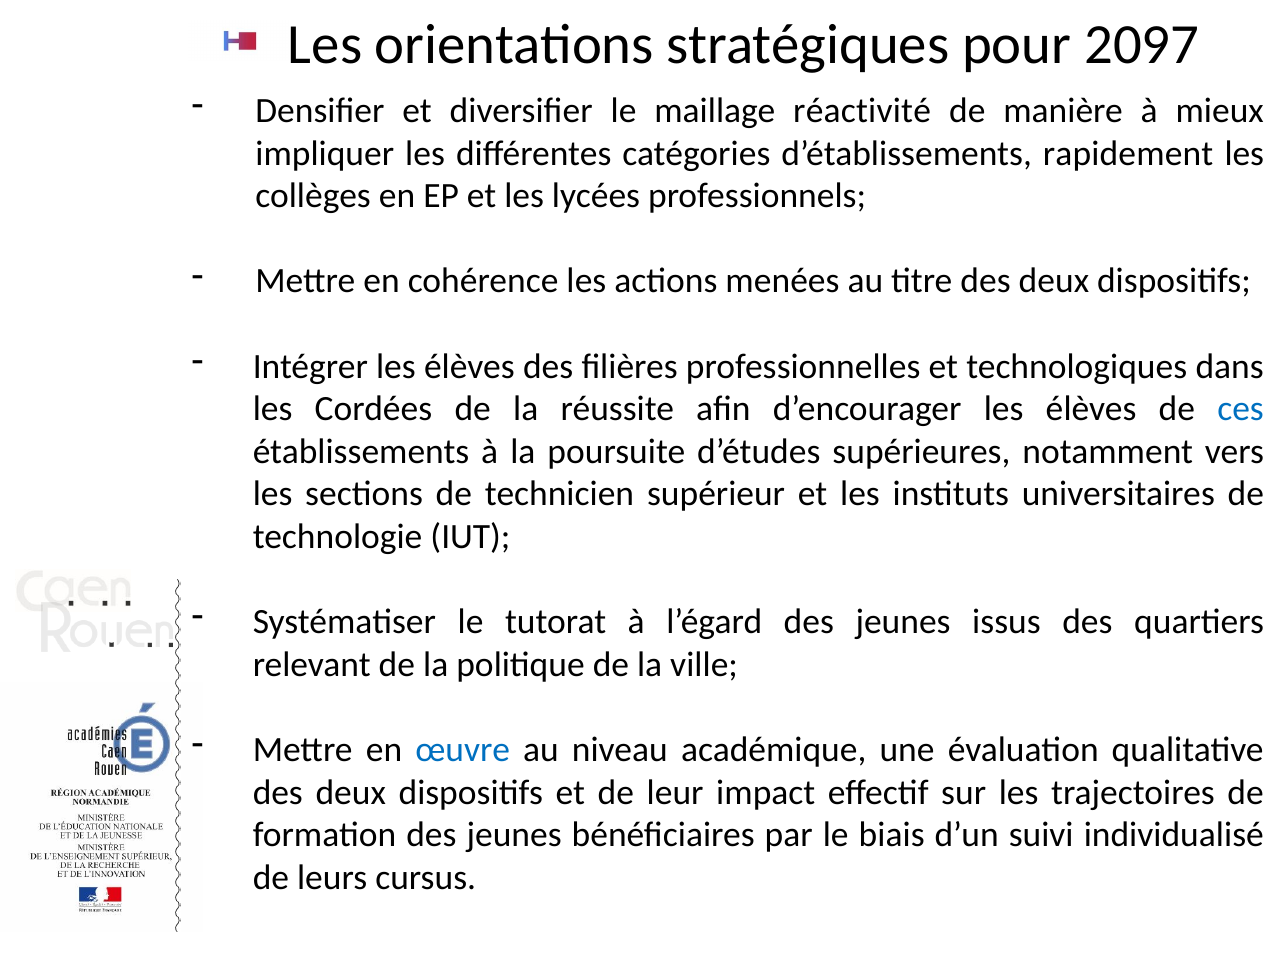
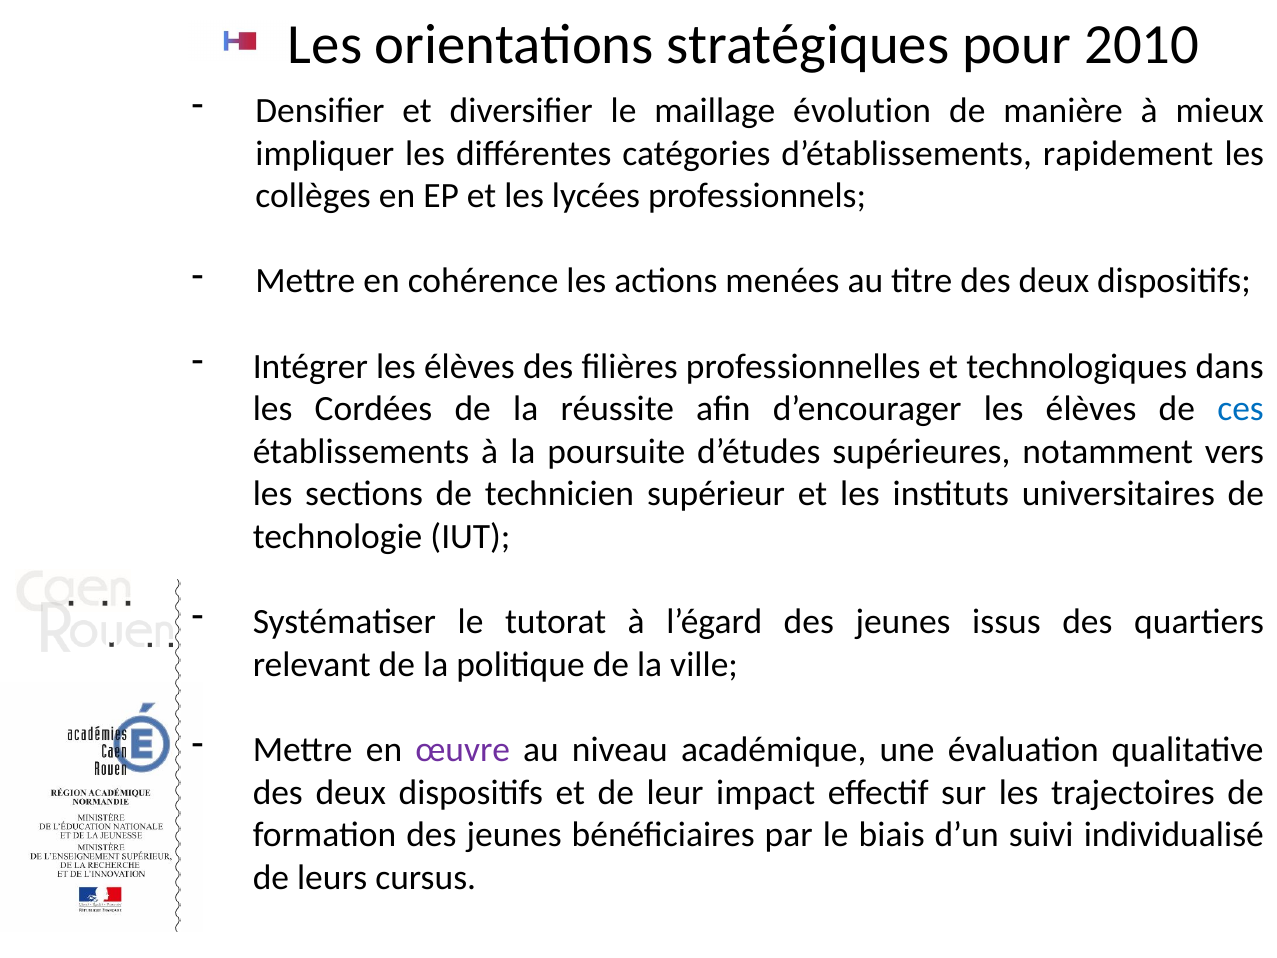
2097: 2097 -> 2010
réactivité: réactivité -> évolution
œuvre colour: blue -> purple
